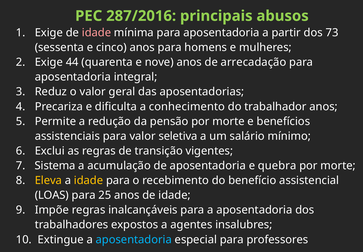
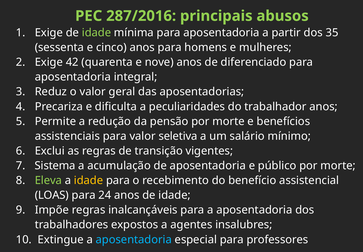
idade at (96, 33) colour: pink -> light green
73: 73 -> 35
44: 44 -> 42
arrecadação: arrecadação -> diferenciado
conhecimento: conhecimento -> peculiaridades
quebra: quebra -> público
Eleva colour: yellow -> light green
25: 25 -> 24
